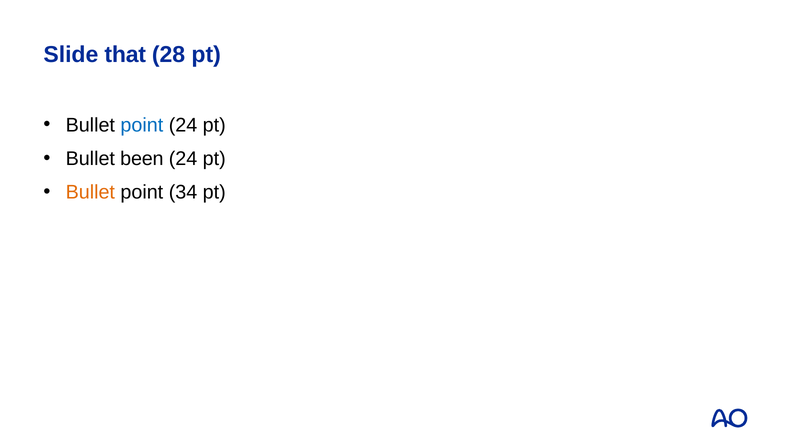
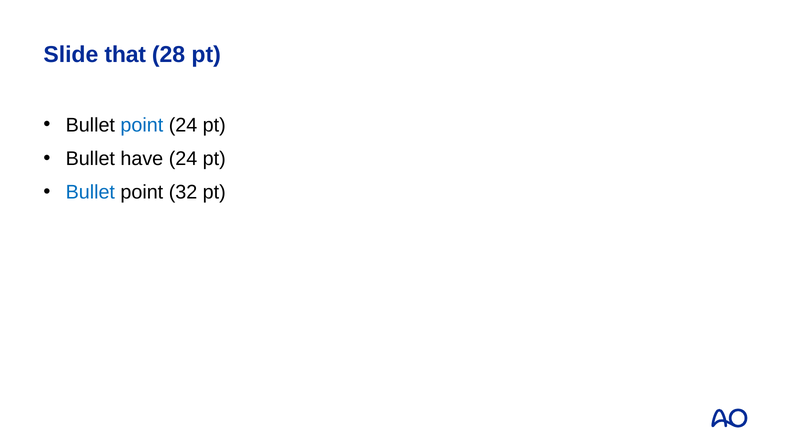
been: been -> have
Bullet at (90, 192) colour: orange -> blue
34: 34 -> 32
